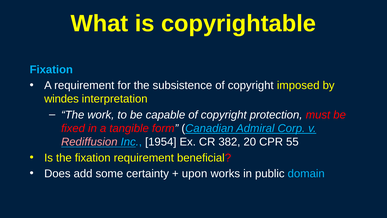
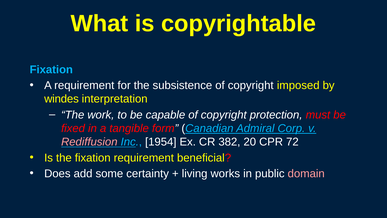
55: 55 -> 72
upon: upon -> living
domain colour: light blue -> pink
